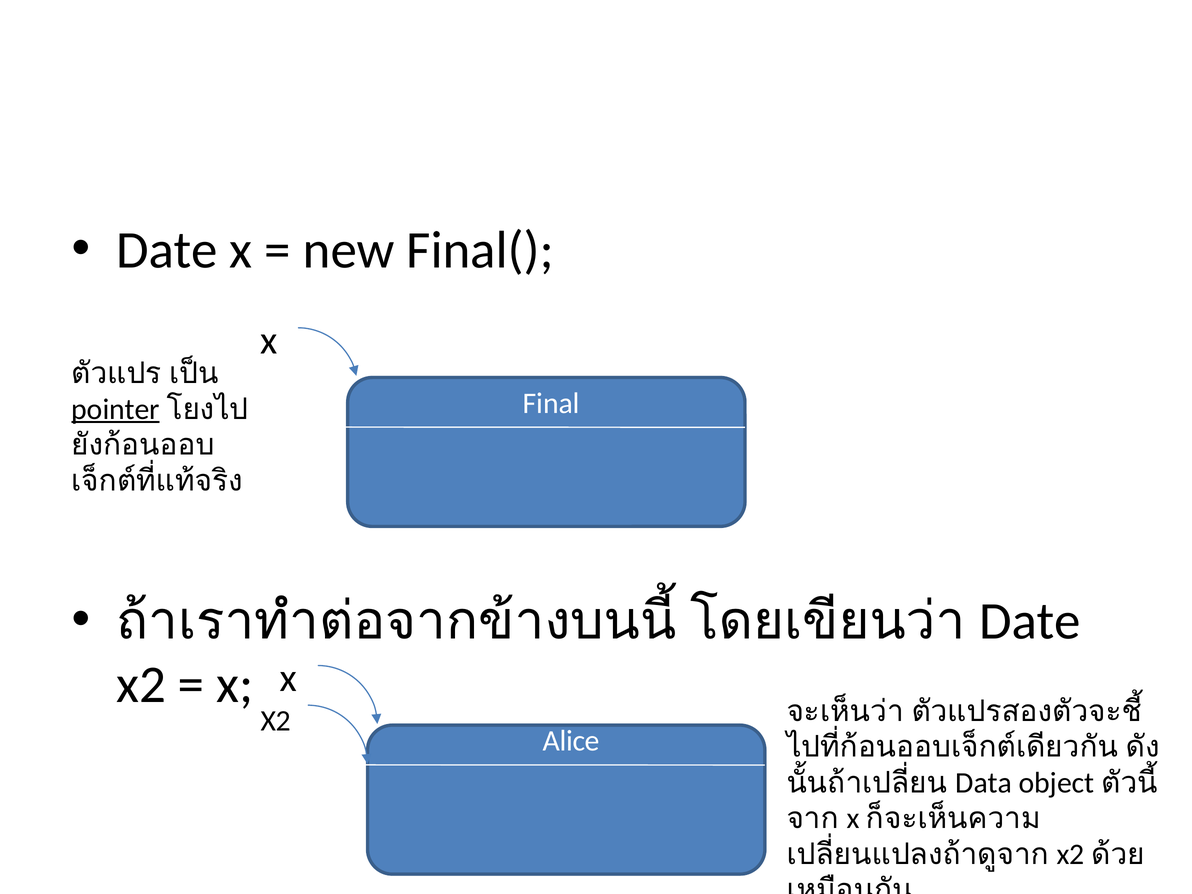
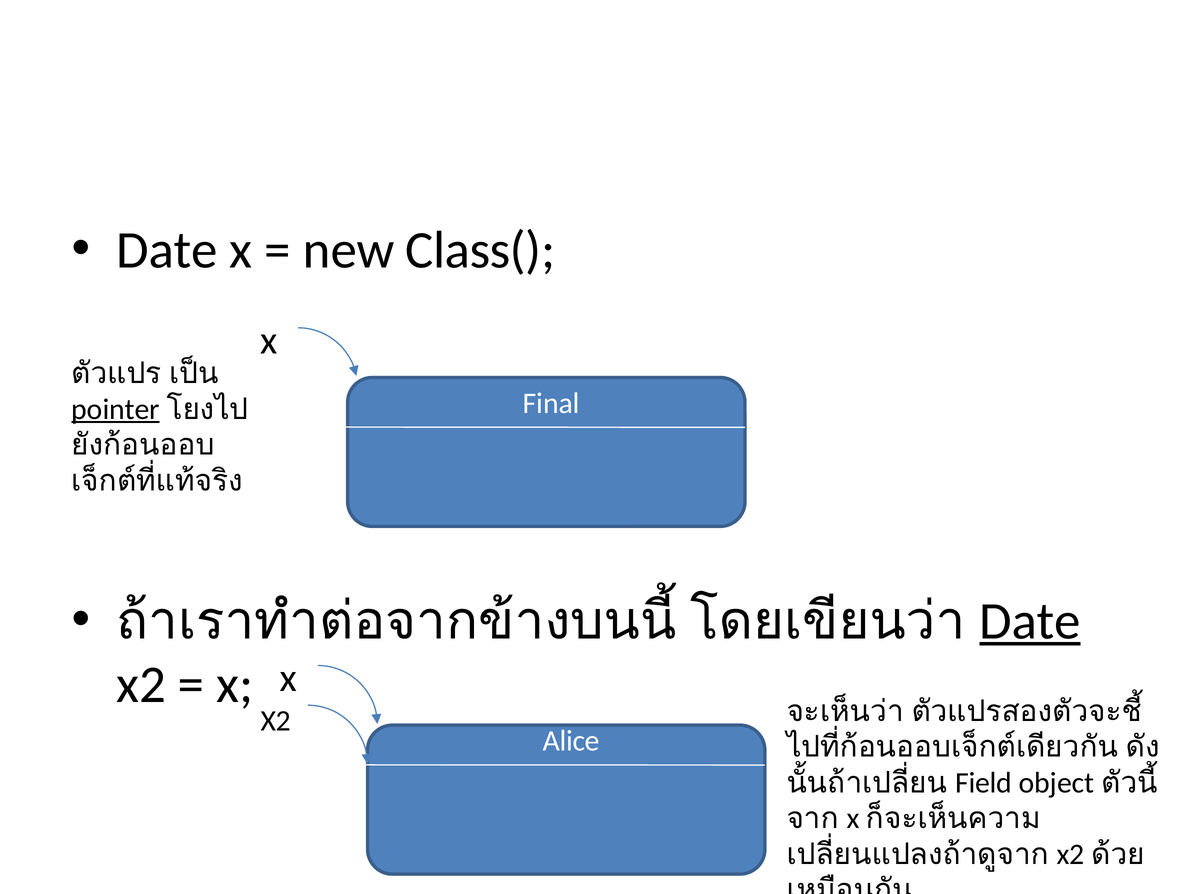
Final(: Final( -> Class(
Date at (1030, 621) underline: none -> present
Data: Data -> Field
